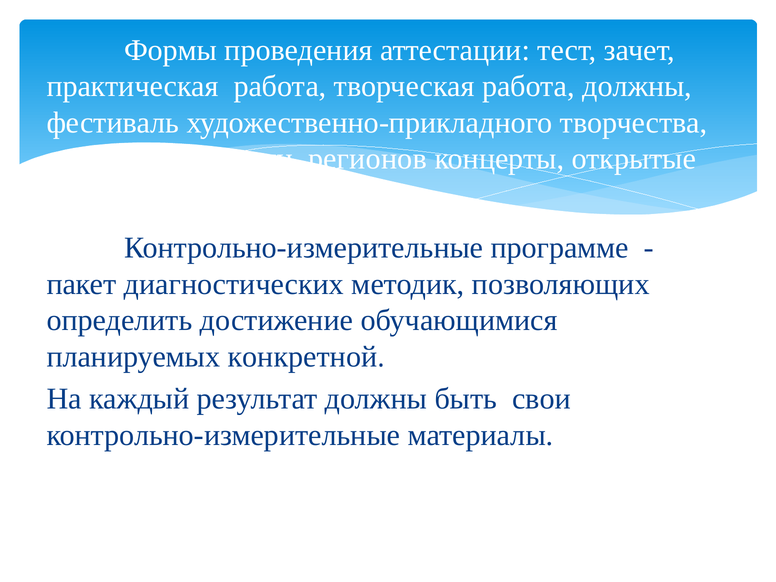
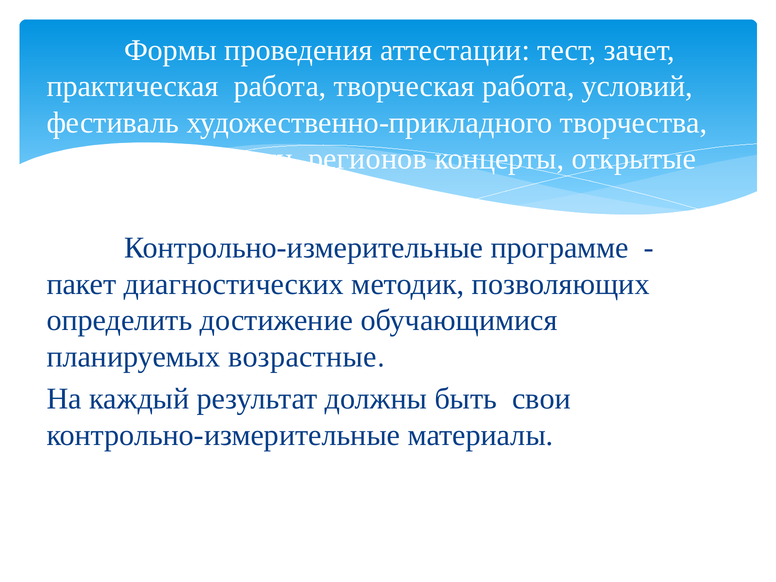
работа должны: должны -> условий
конкретной: конкретной -> возрастные
